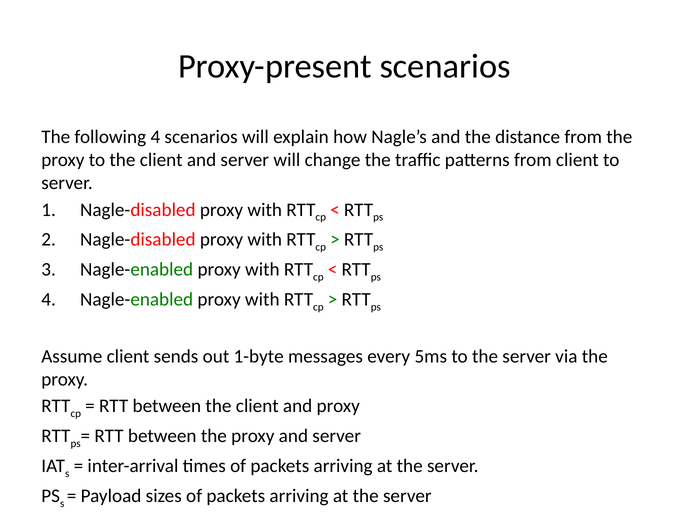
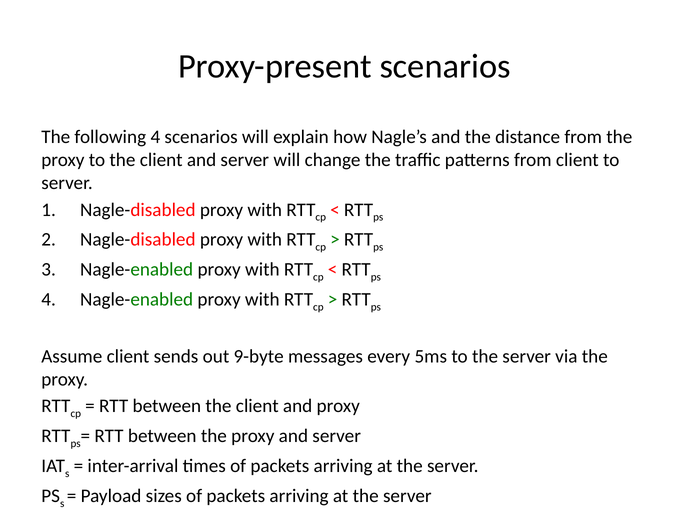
1-byte: 1-byte -> 9-byte
